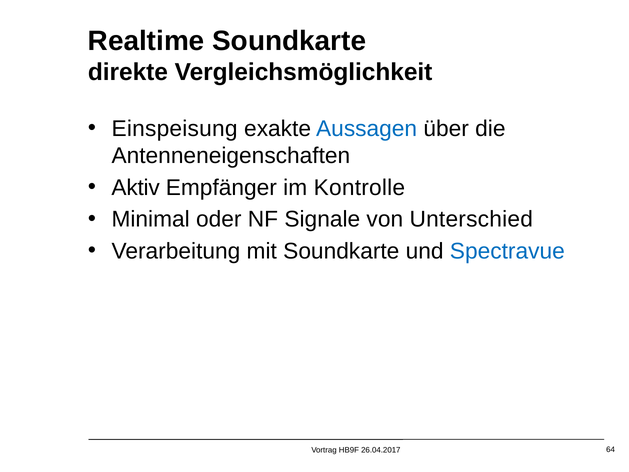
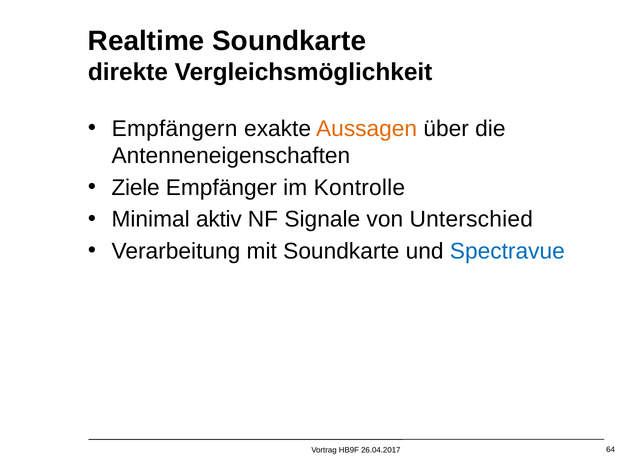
Einspeisung: Einspeisung -> Empfängern
Aussagen colour: blue -> orange
Aktiv: Aktiv -> Ziele
oder: oder -> aktiv
